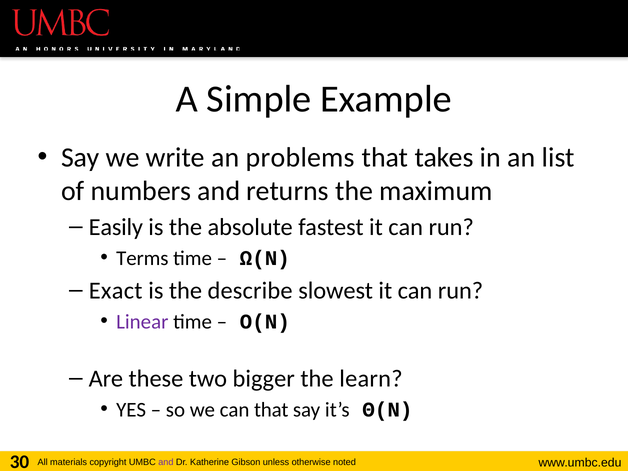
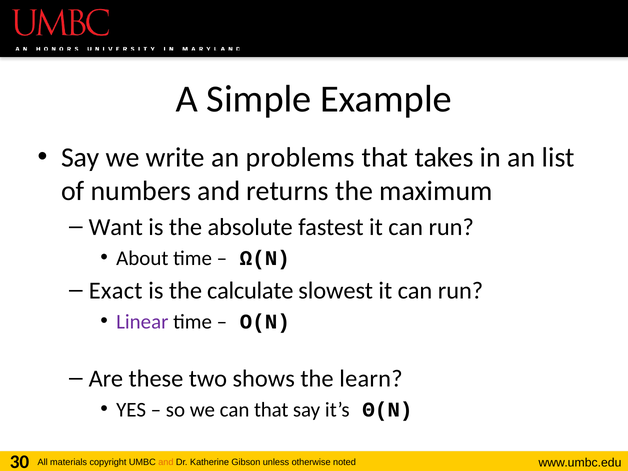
Easily: Easily -> Want
Terms: Terms -> About
describe: describe -> calculate
bigger: bigger -> shows
and at (166, 462) colour: purple -> orange
